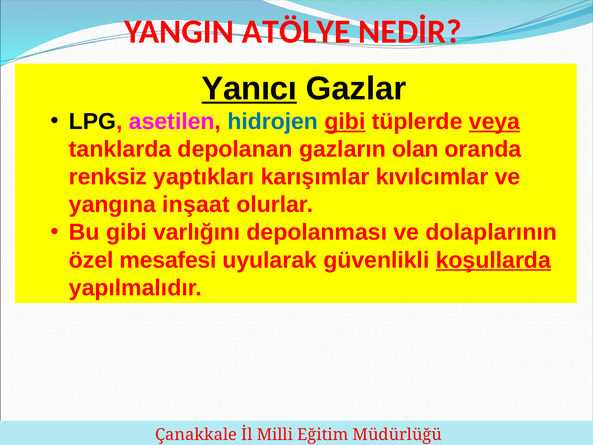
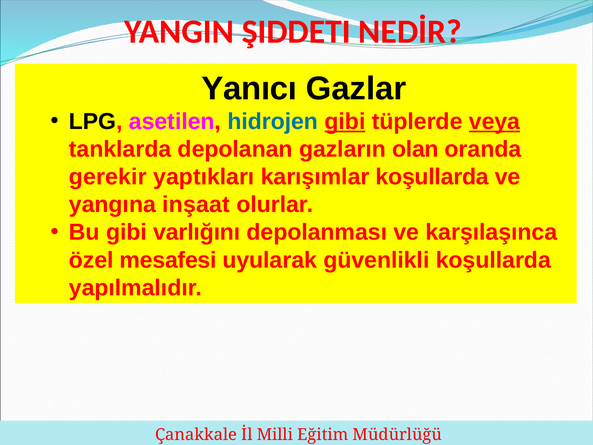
ATÖLYE: ATÖLYE -> ŞIDDETI
Yanıcı underline: present -> none
renksiz: renksiz -> gerekir
karışımlar kıvılcımlar: kıvılcımlar -> koşullarda
dolaplarının: dolaplarının -> karşılaşınca
koşullarda at (493, 260) underline: present -> none
